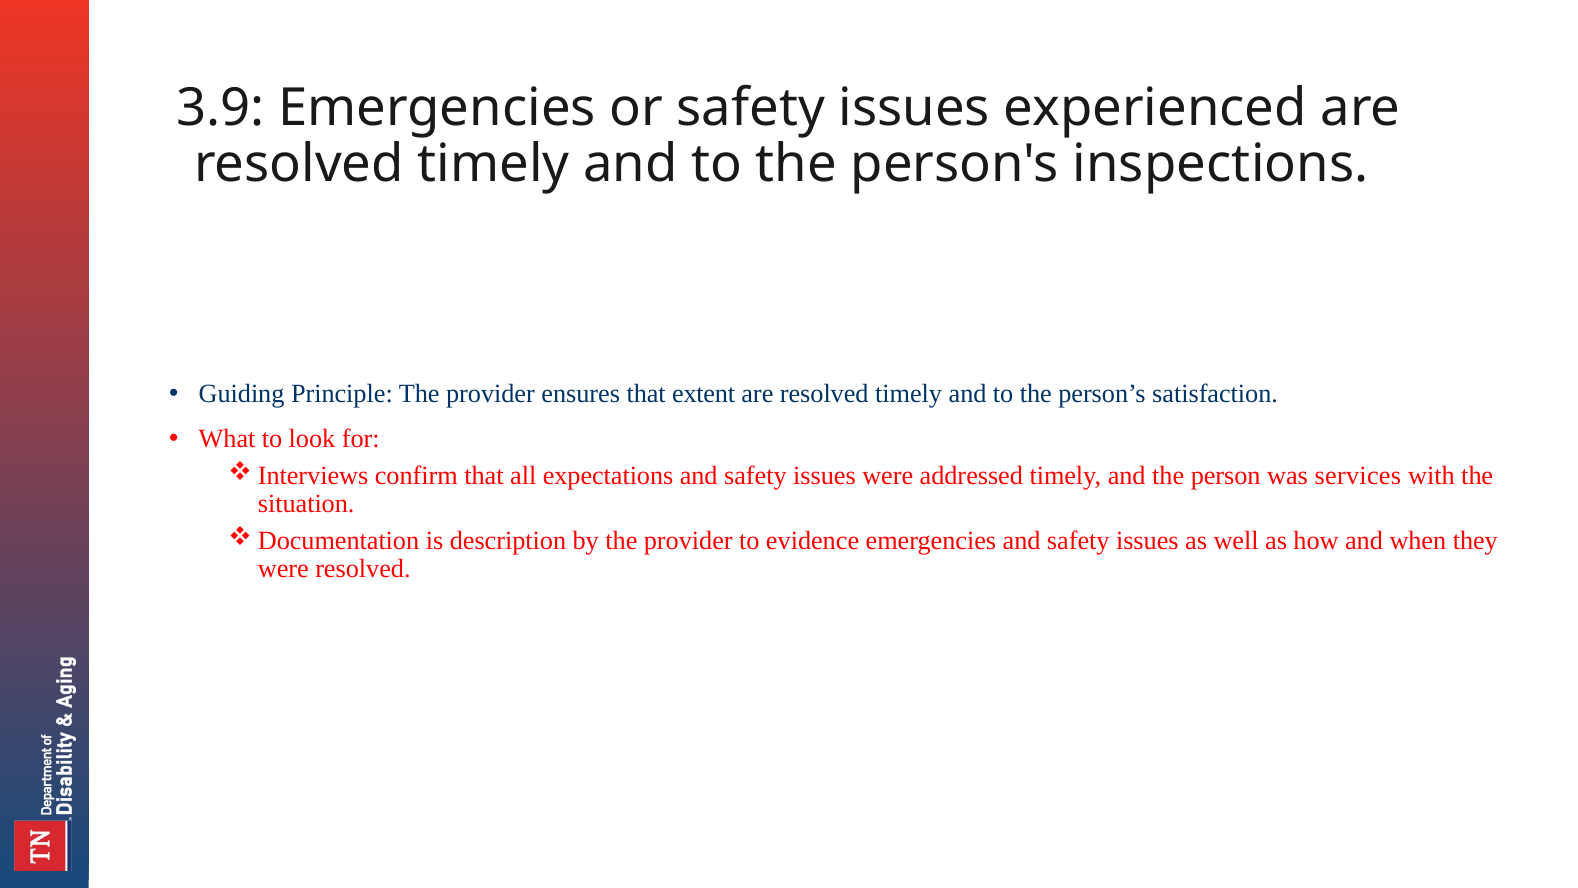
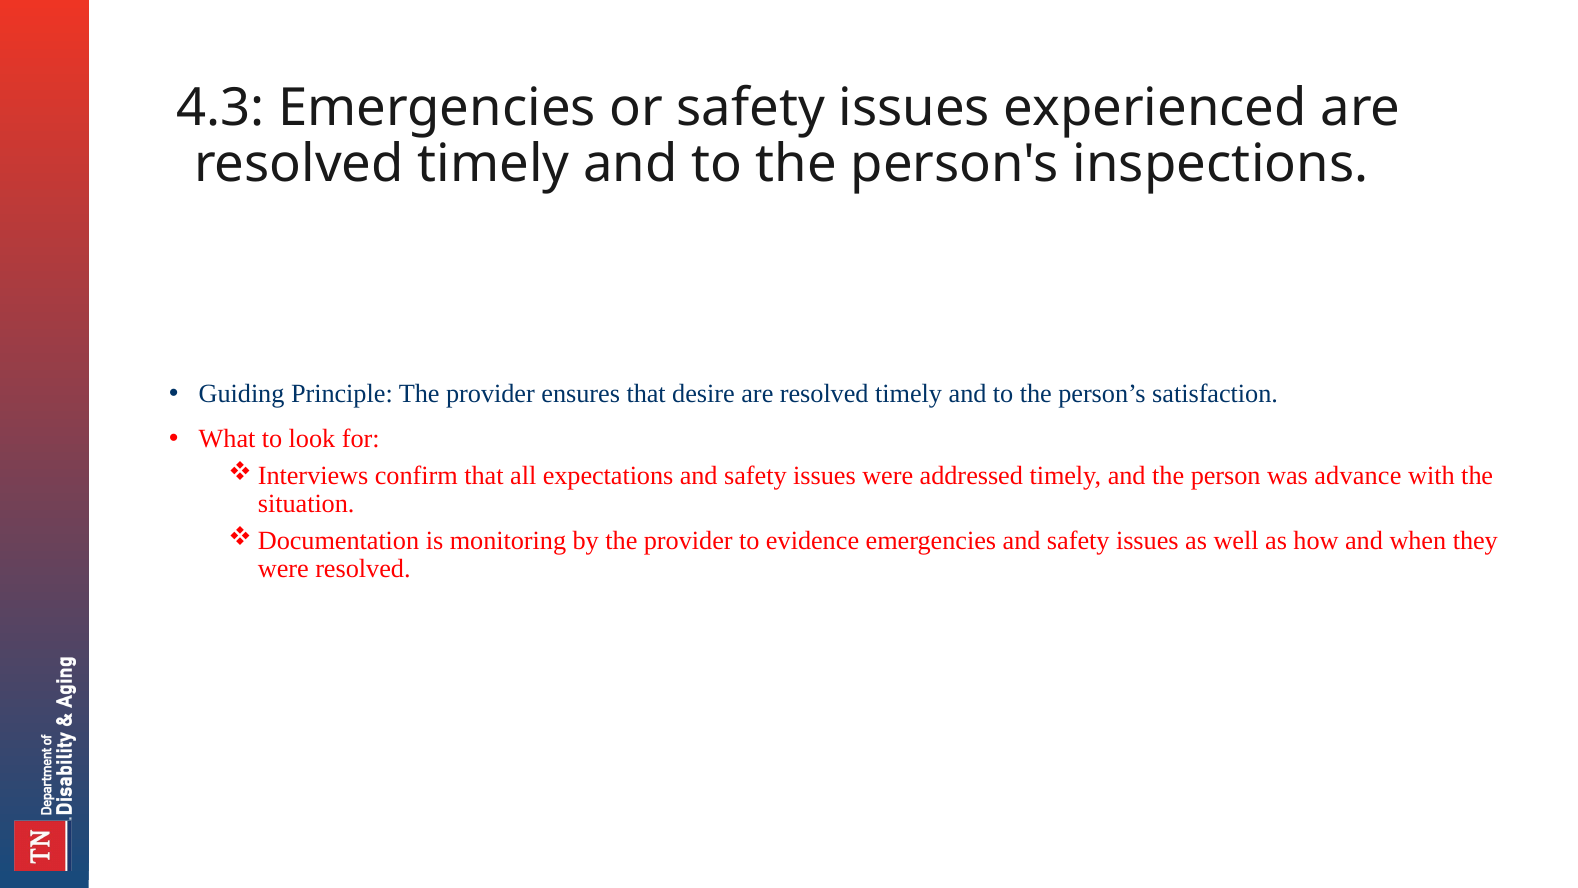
3.9: 3.9 -> 4.3
extent: extent -> desire
services: services -> advance
description: description -> monitoring
